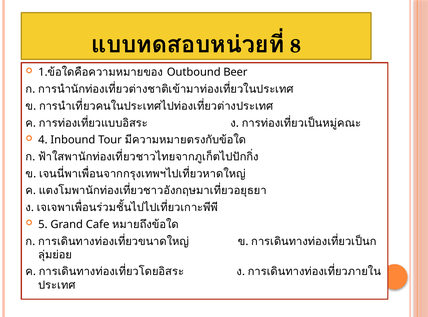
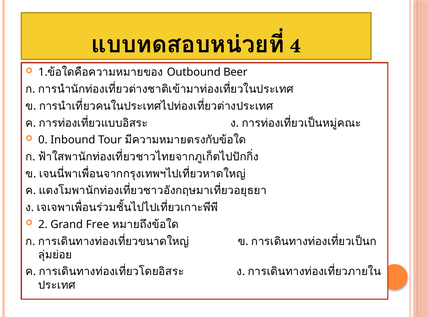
8: 8 -> 4
4: 4 -> 0
5: 5 -> 2
Cafe: Cafe -> Free
